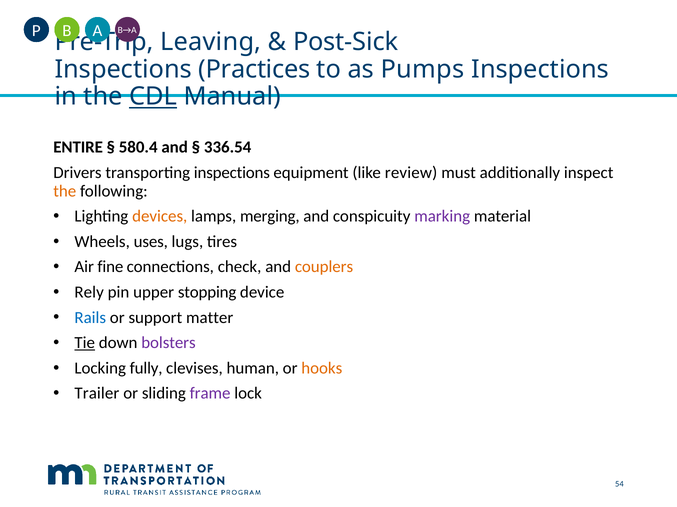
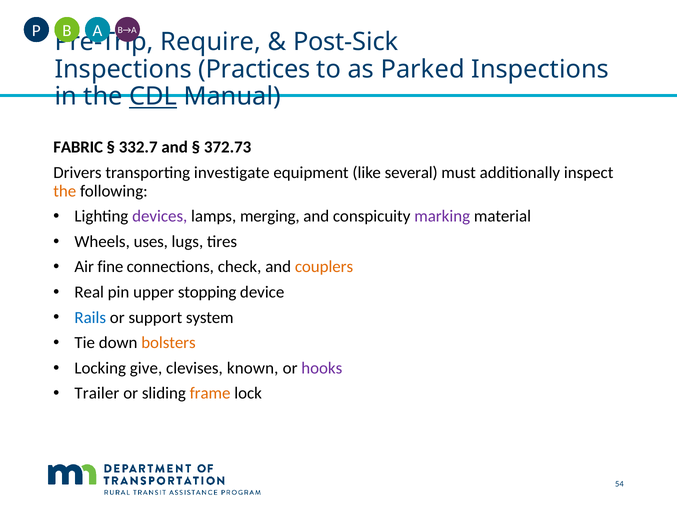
Leaving: Leaving -> Require
Pumps: Pumps -> Parked
ENTIRE: ENTIRE -> FABRIC
580.4: 580.4 -> 332.7
336.54: 336.54 -> 372.73
transporting inspections: inspections -> investigate
review: review -> several
devices colour: orange -> purple
Rely: Rely -> Real
matter: matter -> system
Tie underline: present -> none
bolsters colour: purple -> orange
fully: fully -> give
human: human -> known
hooks colour: orange -> purple
frame colour: purple -> orange
